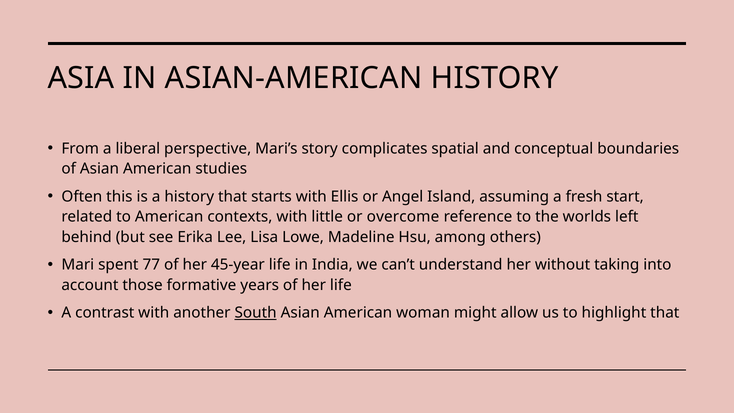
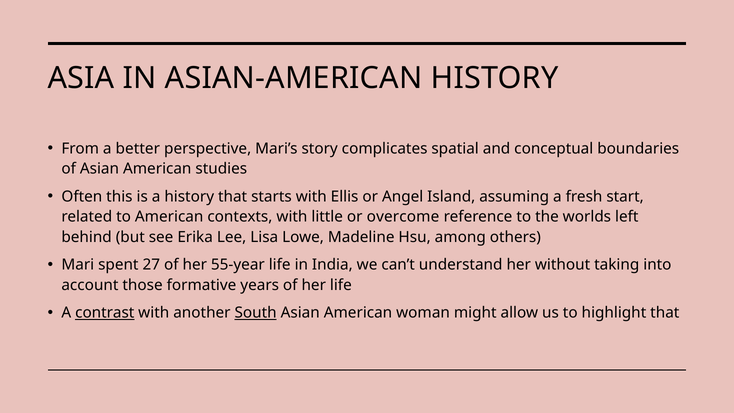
liberal: liberal -> better
77: 77 -> 27
45-year: 45-year -> 55-year
contrast underline: none -> present
